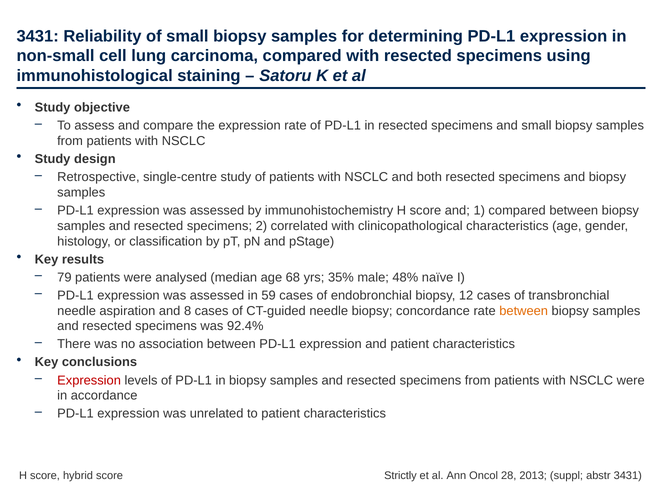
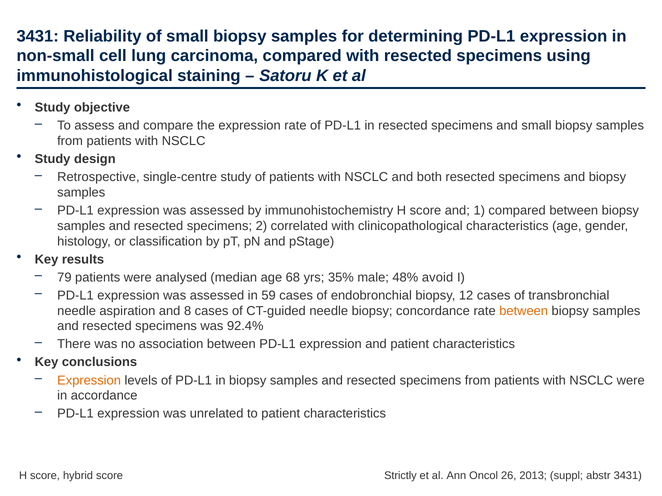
naïve: naïve -> avoid
Expression at (89, 381) colour: red -> orange
28: 28 -> 26
